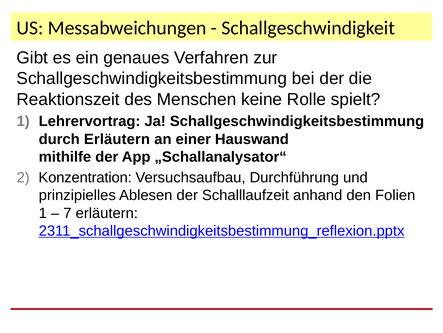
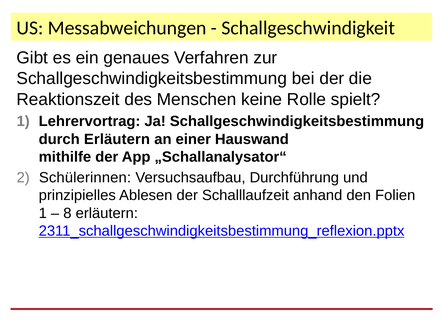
Konzentration: Konzentration -> Schülerinnen
7: 7 -> 8
